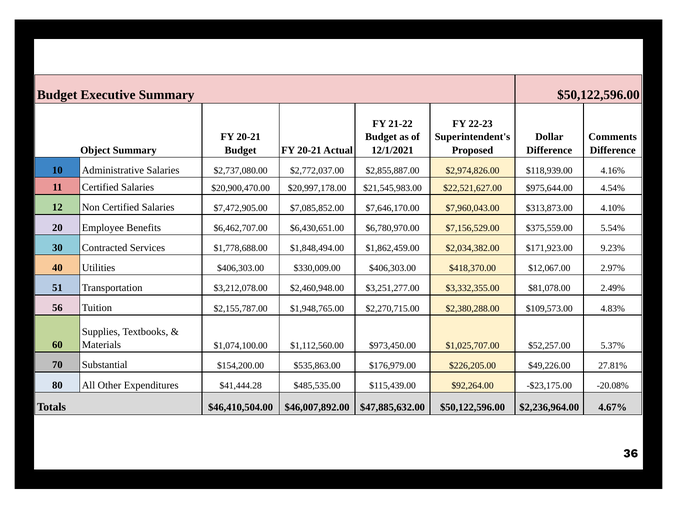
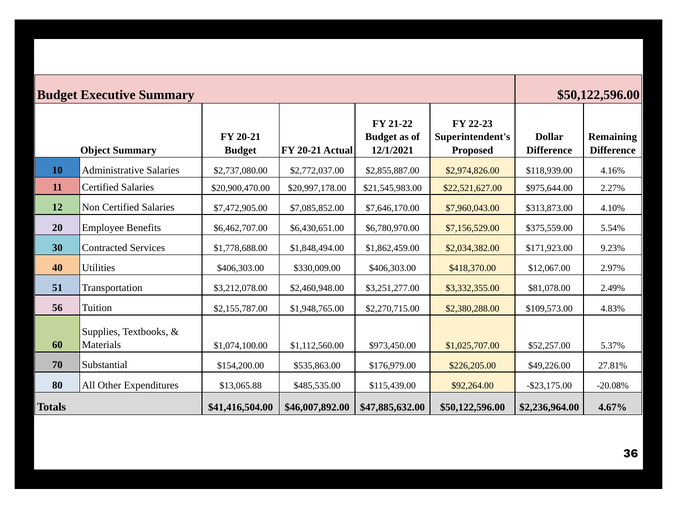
Comments: Comments -> Remaining
4.54%: 4.54% -> 2.27%
$41,444.28: $41,444.28 -> $13,065.88
$46,410,504.00: $46,410,504.00 -> $41,416,504.00
